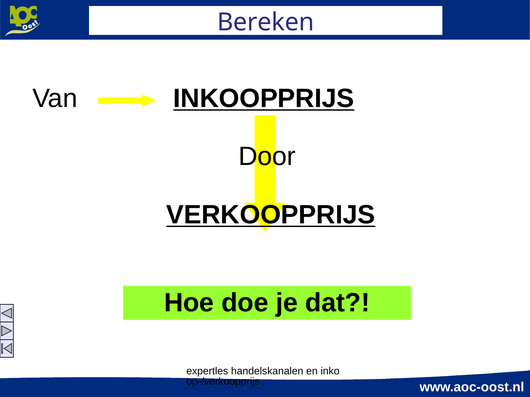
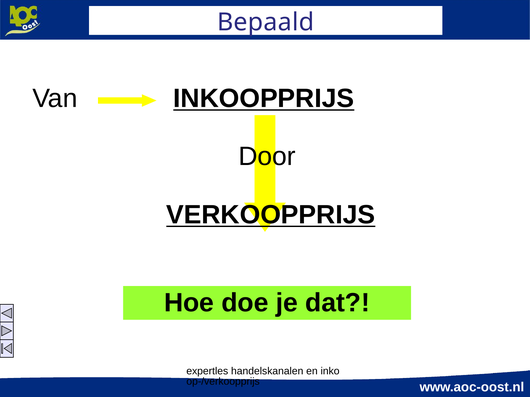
Bereken: Bereken -> Bepaald
